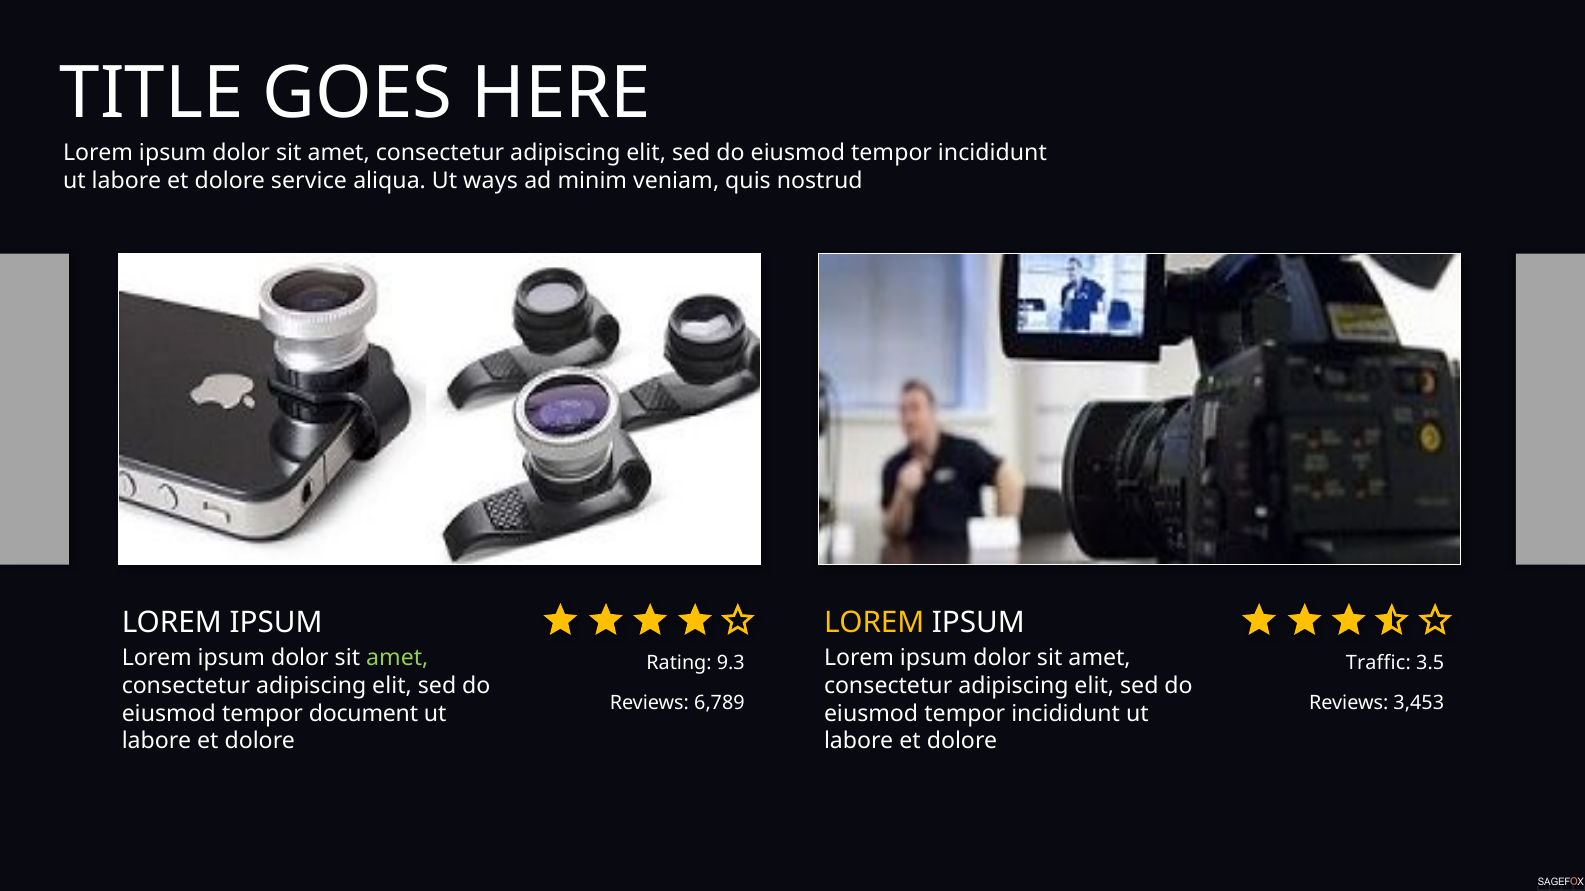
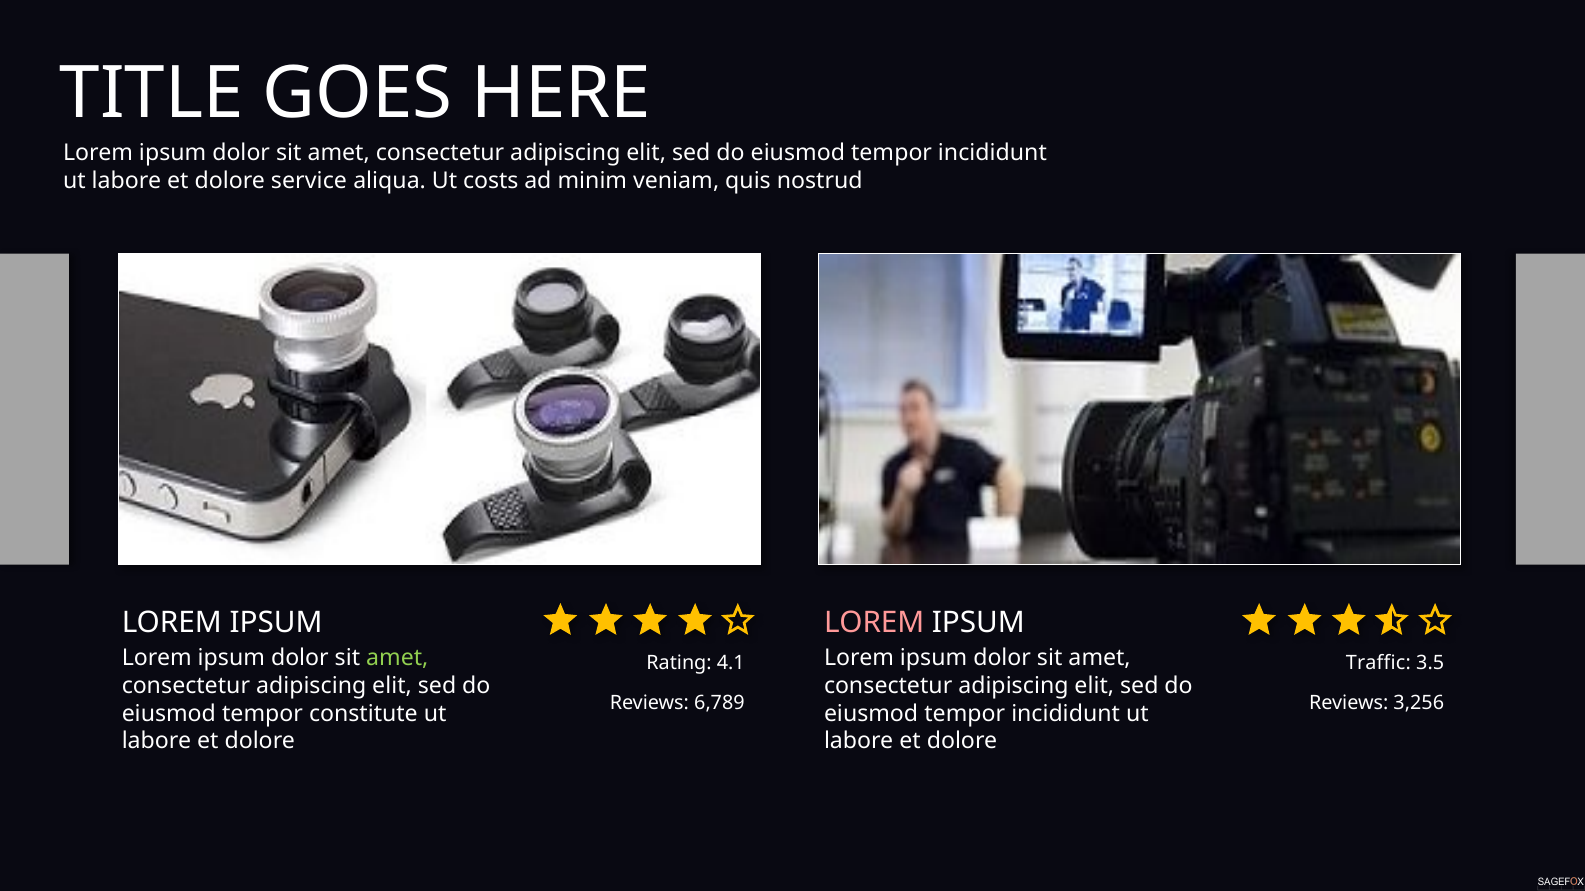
ways: ways -> costs
LOREM at (874, 623) colour: yellow -> pink
9.3: 9.3 -> 4.1
3,453: 3,453 -> 3,256
document: document -> constitute
